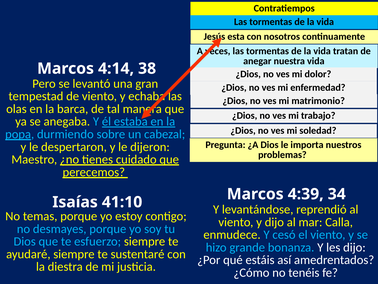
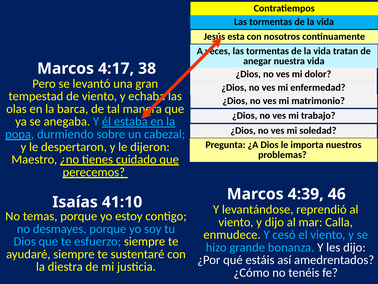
4:14: 4:14 -> 4:17
34: 34 -> 46
